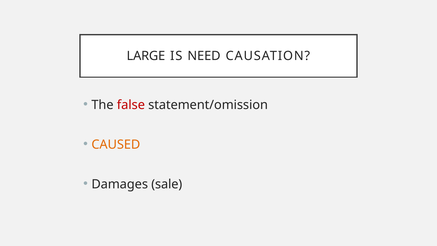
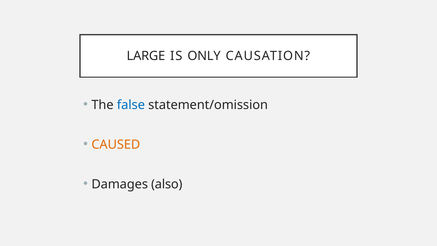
NEED: NEED -> ONLY
false colour: red -> blue
sale: sale -> also
